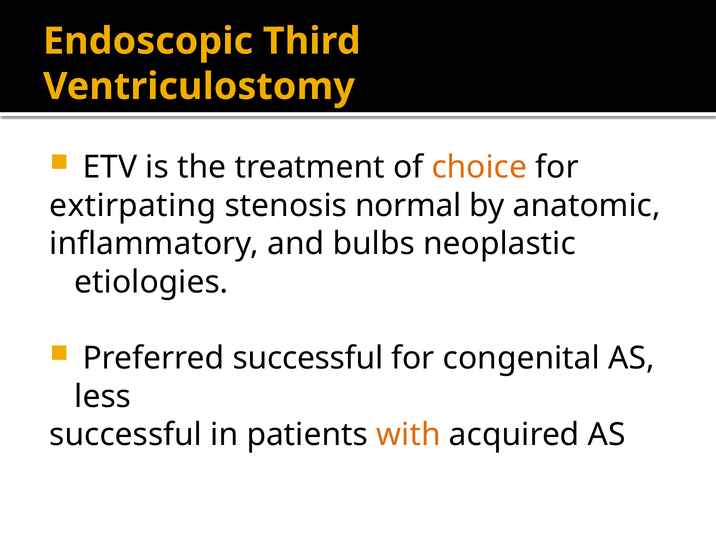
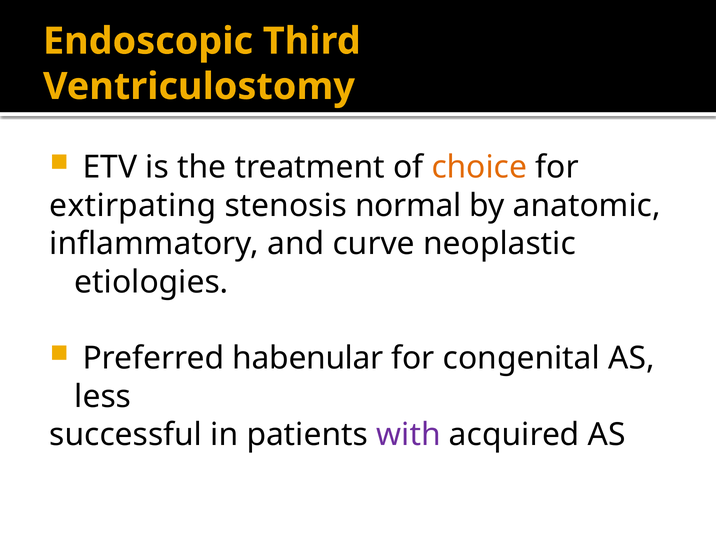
bulbs: bulbs -> curve
Preferred successful: successful -> habenular
with colour: orange -> purple
